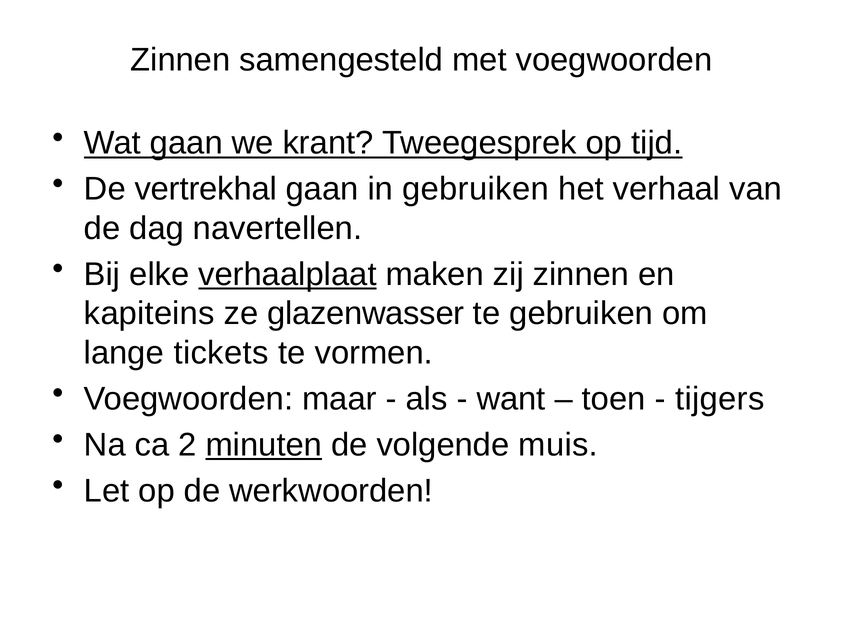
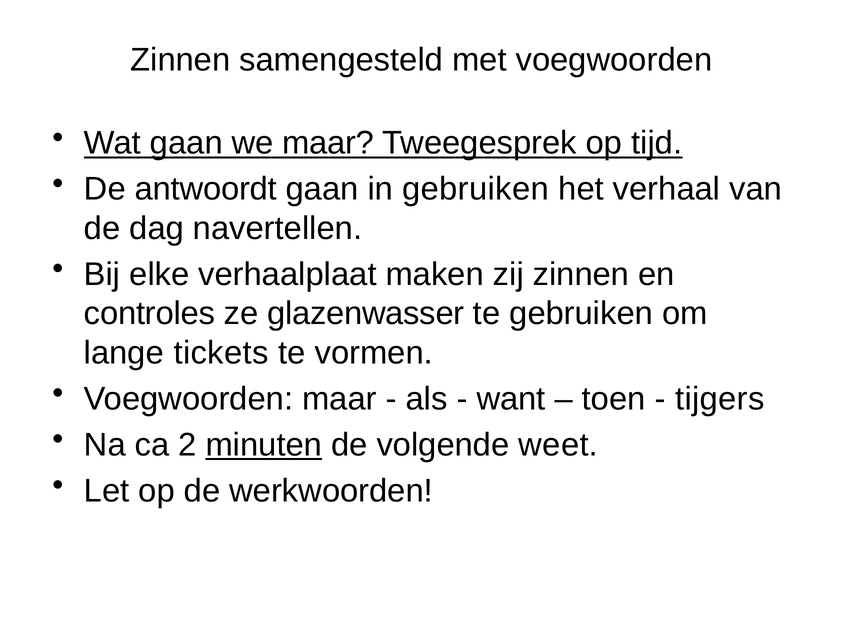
we krant: krant -> maar
vertrekhal: vertrekhal -> antwoordt
verhaalplaat underline: present -> none
kapiteins: kapiteins -> controles
muis: muis -> weet
